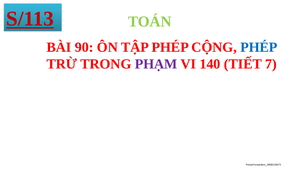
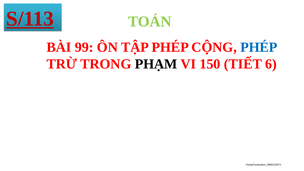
90: 90 -> 99
PHẠM colour: purple -> black
140: 140 -> 150
7: 7 -> 6
